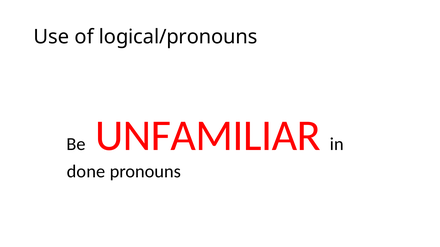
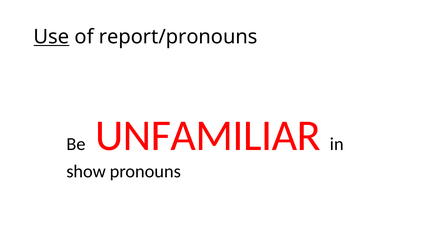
Use underline: none -> present
logical/pronouns: logical/pronouns -> report/pronouns
done: done -> show
